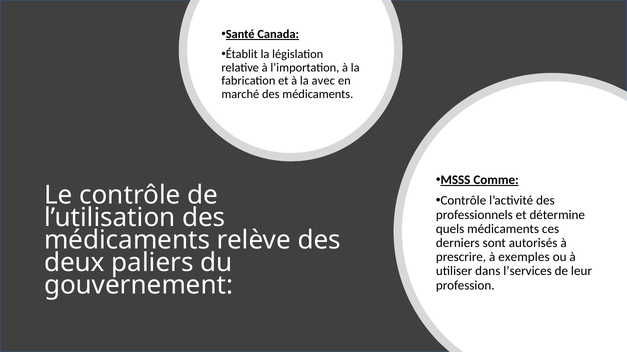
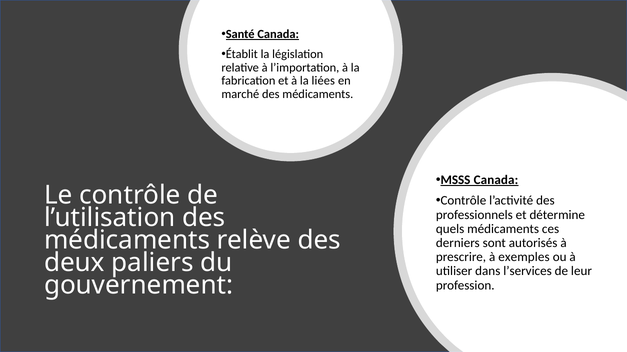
avec: avec -> liées
MSSS Comme: Comme -> Canada
